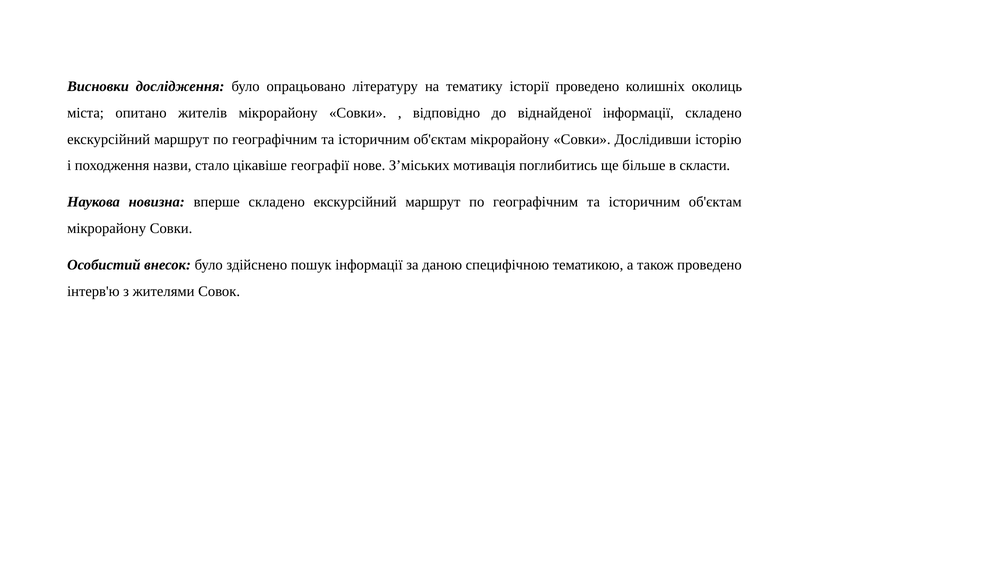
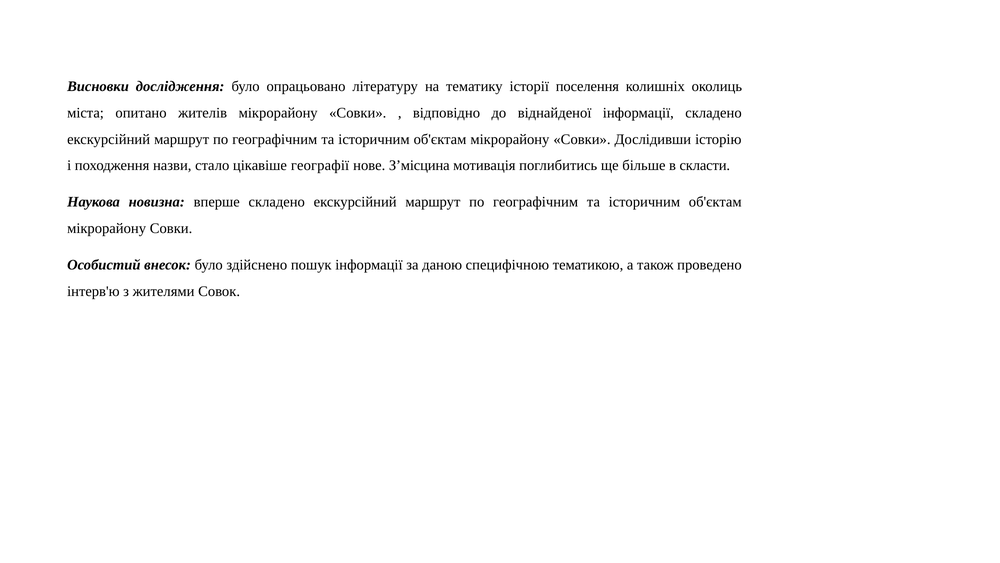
історії проведено: проведено -> поселення
З’міських: З’міських -> З’місцина
